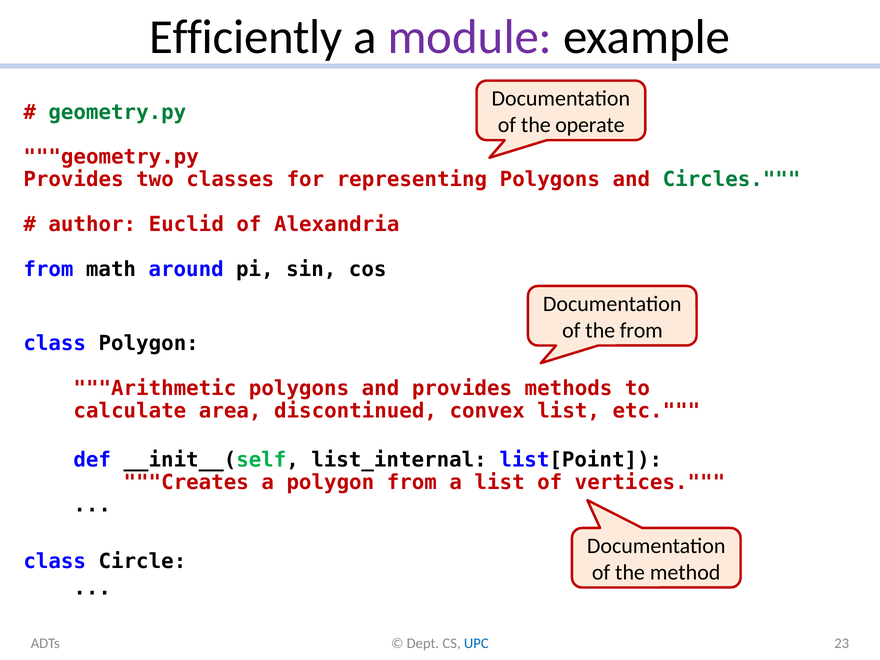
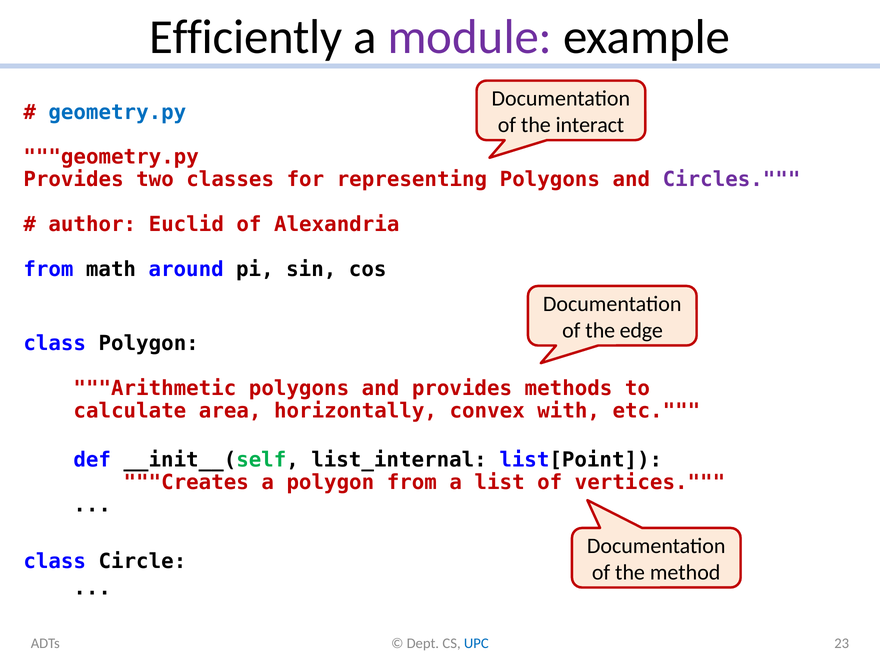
geometry.py at (117, 112) colour: green -> blue
operate: operate -> interact
Circles colour: green -> purple
the from: from -> edge
discontinued: discontinued -> horizontally
convex list: list -> with
